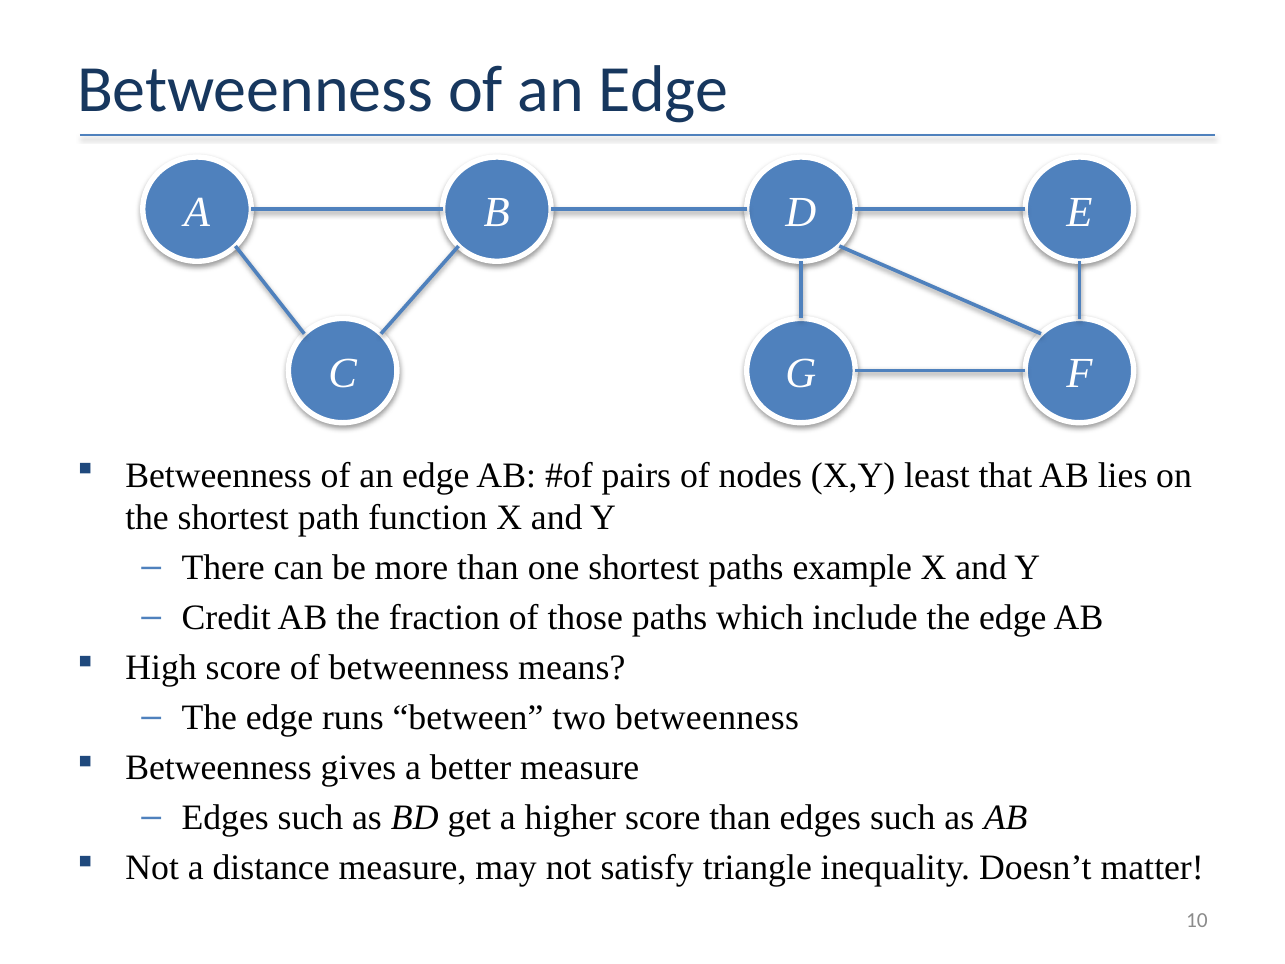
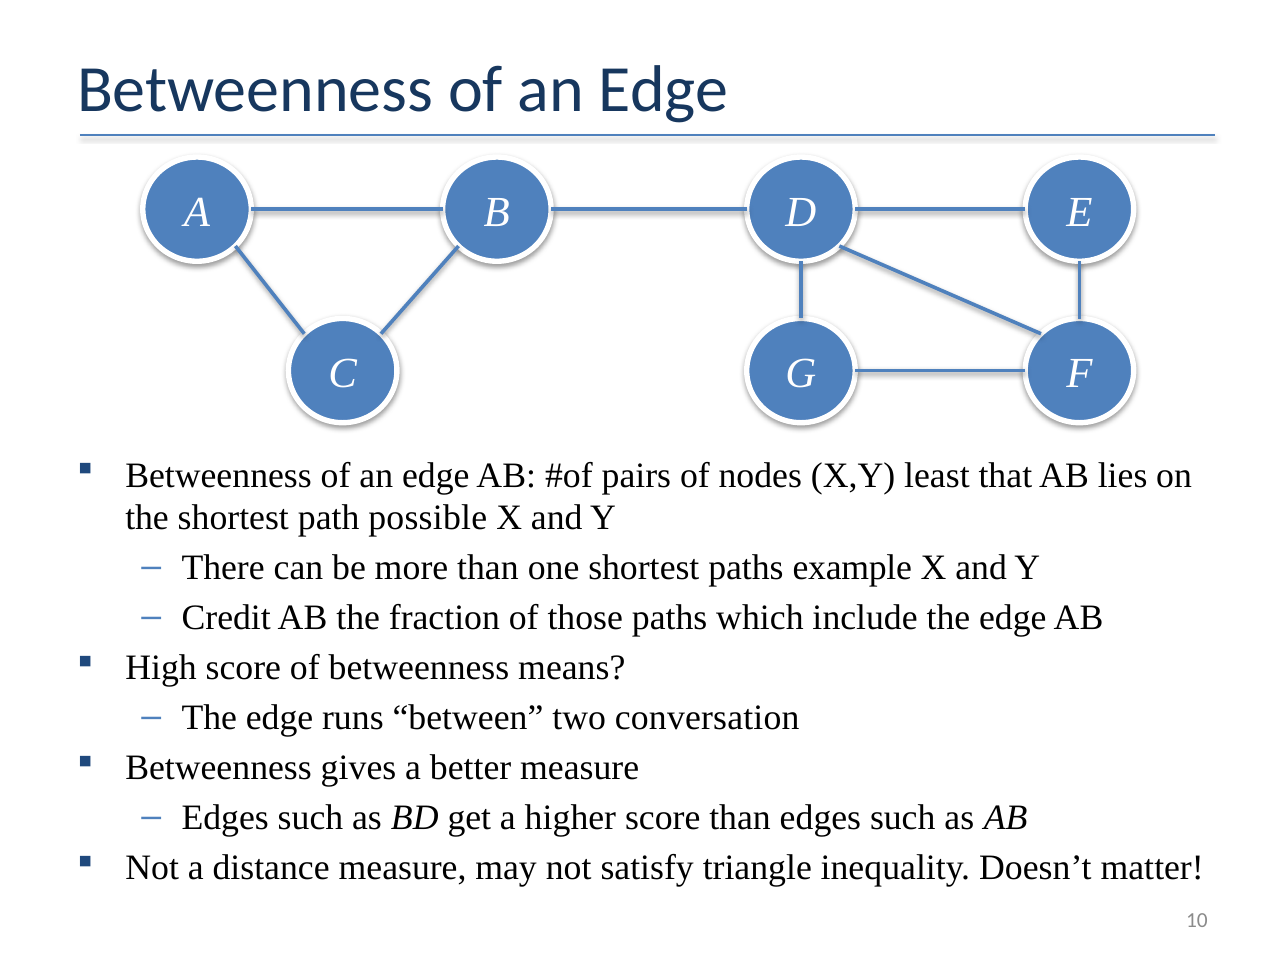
function: function -> possible
two betweenness: betweenness -> conversation
